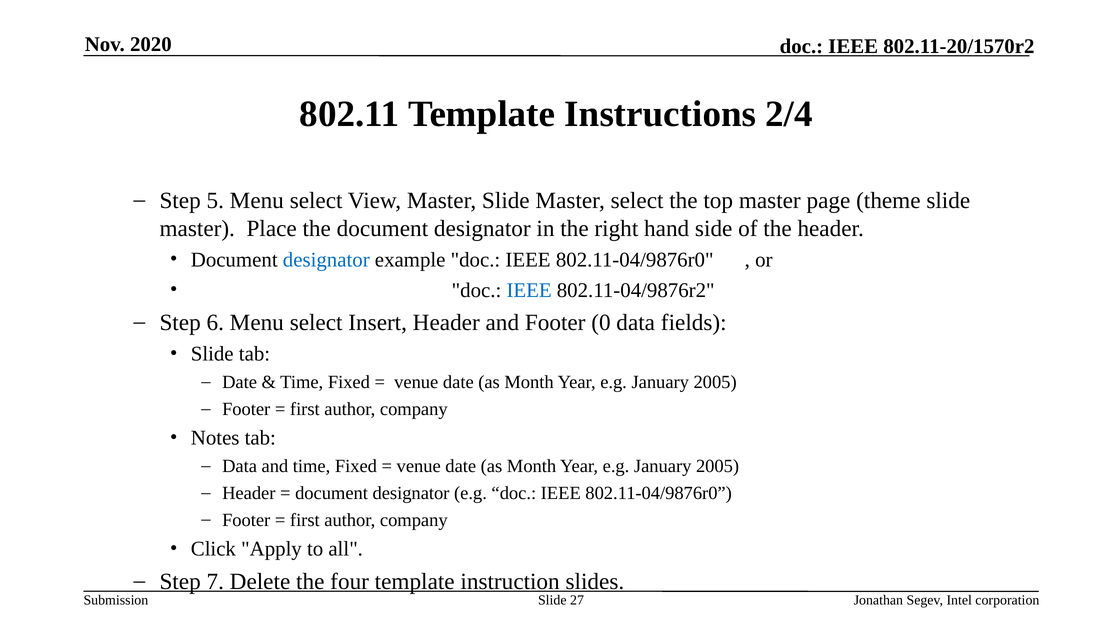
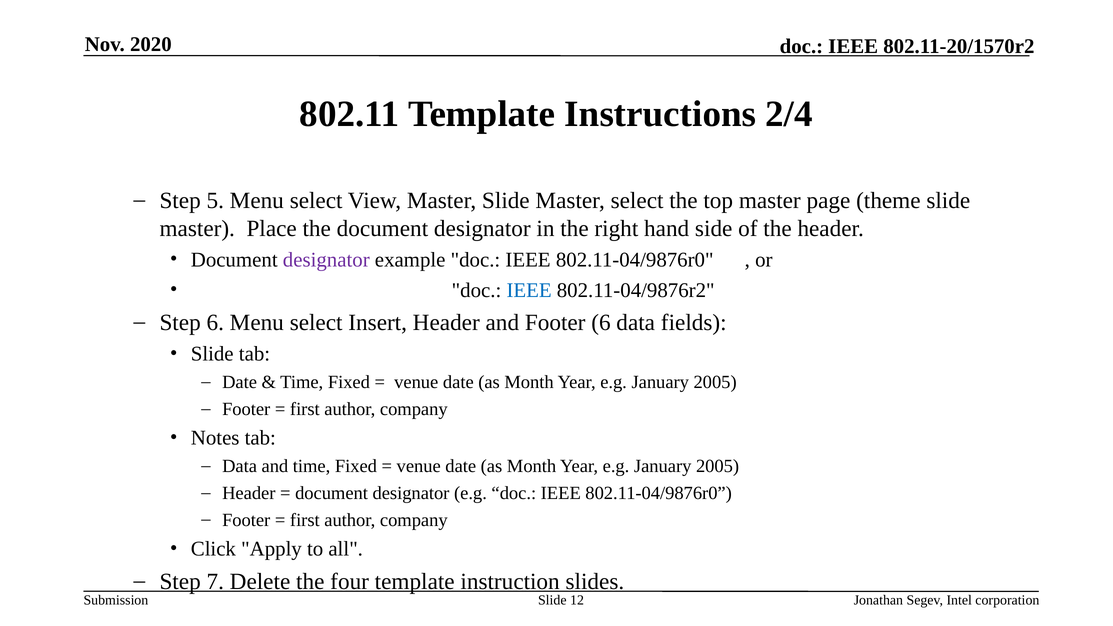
designator at (326, 260) colour: blue -> purple
Footer 0: 0 -> 6
27: 27 -> 12
